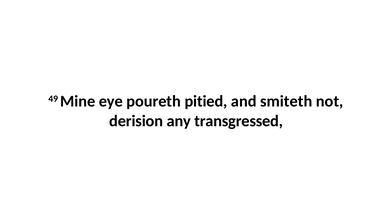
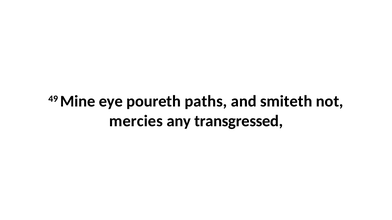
pitied: pitied -> paths
derision: derision -> mercies
